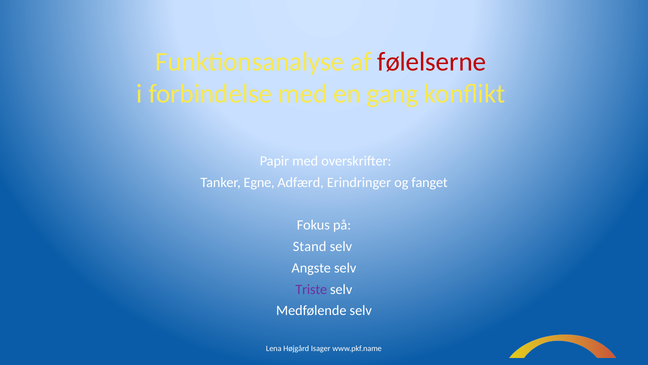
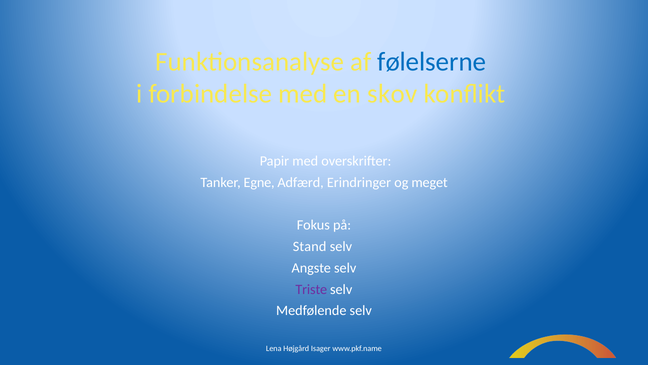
følelserne colour: red -> blue
gang: gang -> skov
fanget: fanget -> meget
